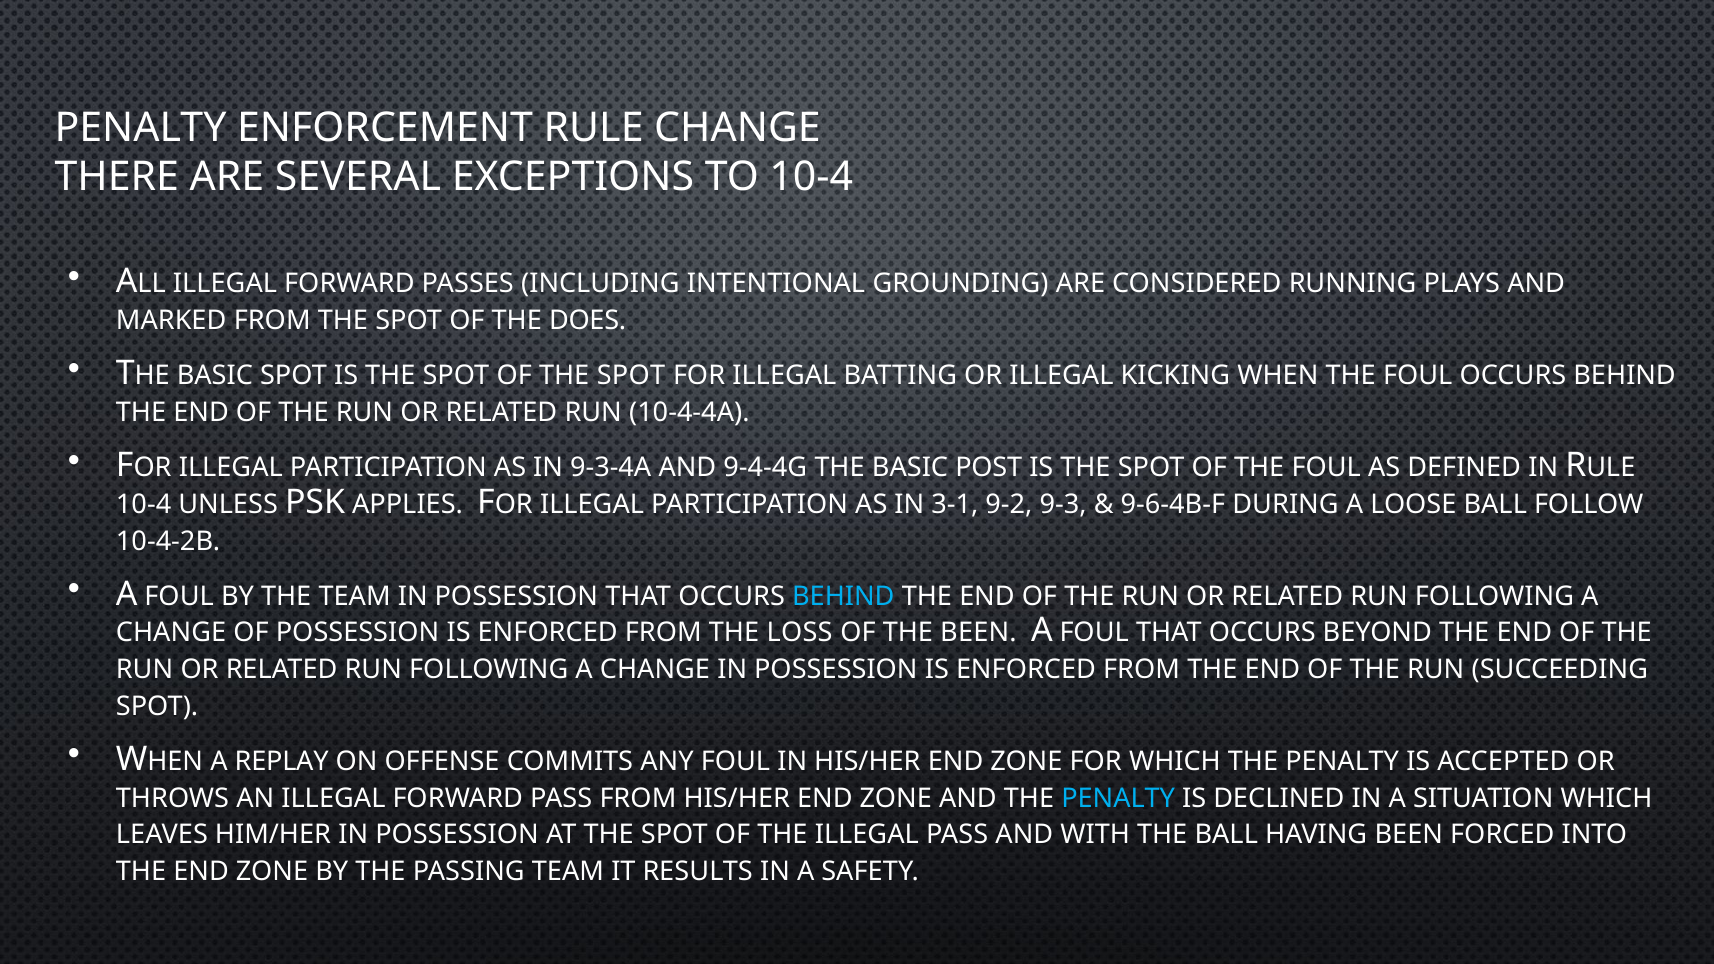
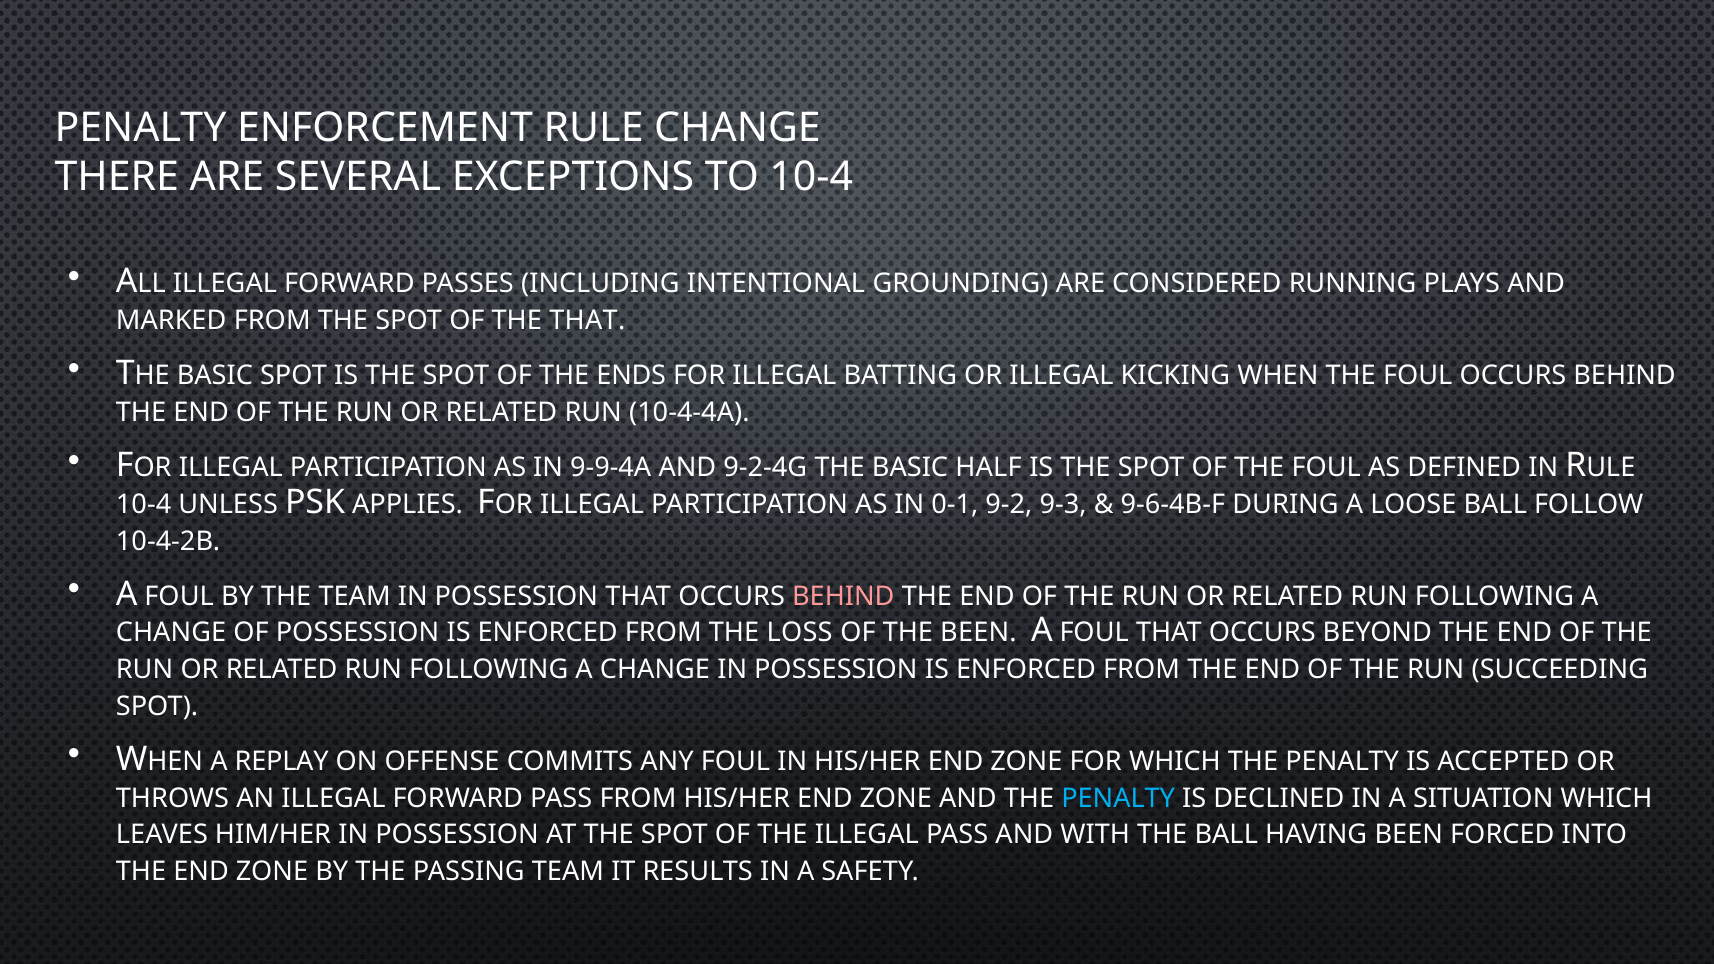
THE DOES: DOES -> THAT
OF THE SPOT: SPOT -> ENDS
9-3-4A: 9-3-4A -> 9-9-4A
9-4-4G: 9-4-4G -> 9-2-4G
POST: POST -> HALF
3-1: 3-1 -> 0-1
BEHIND at (843, 596) colour: light blue -> pink
